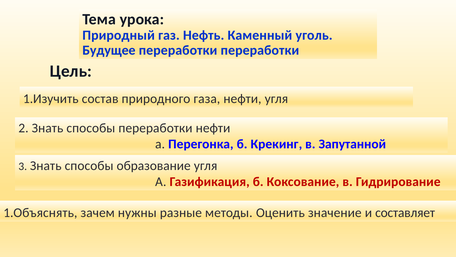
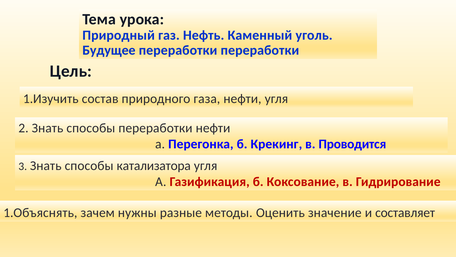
Запутанной: Запутанной -> Проводится
образование: образование -> катализатора
